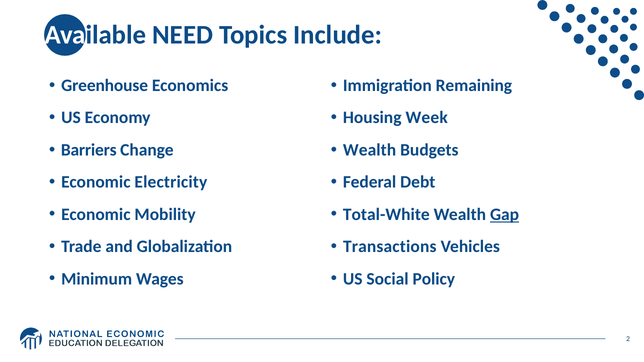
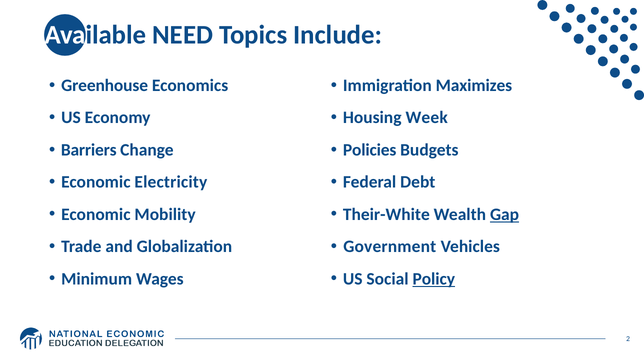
Remaining: Remaining -> Maximizes
Wealth at (370, 150): Wealth -> Policies
Total-White: Total-White -> Their-White
Transactions: Transactions -> Government
Policy underline: none -> present
